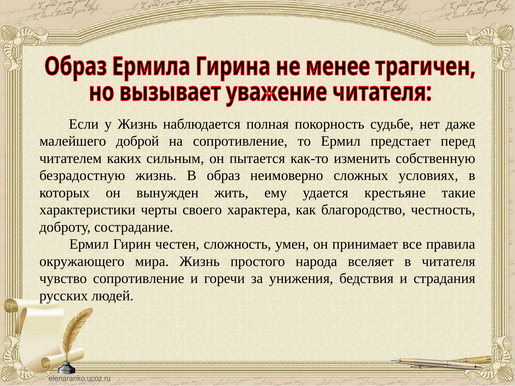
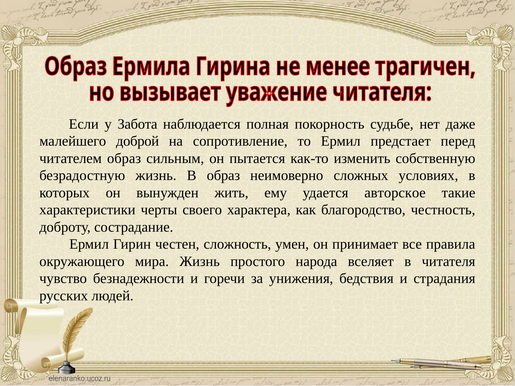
у Жизнь: Жизнь -> Забота
читателем каких: каких -> образ
крестьяне: крестьяне -> авторское
чувство сопротивление: сопротивление -> безнадежности
